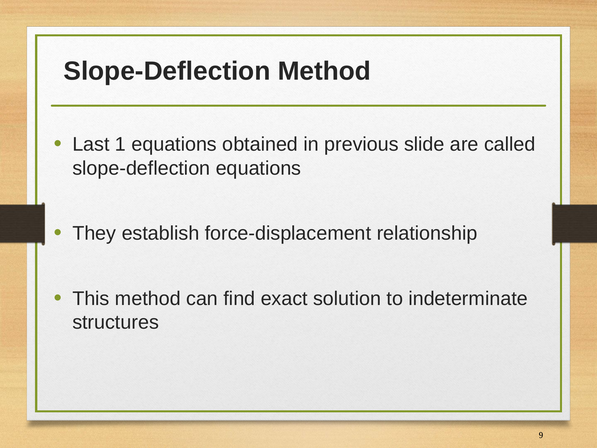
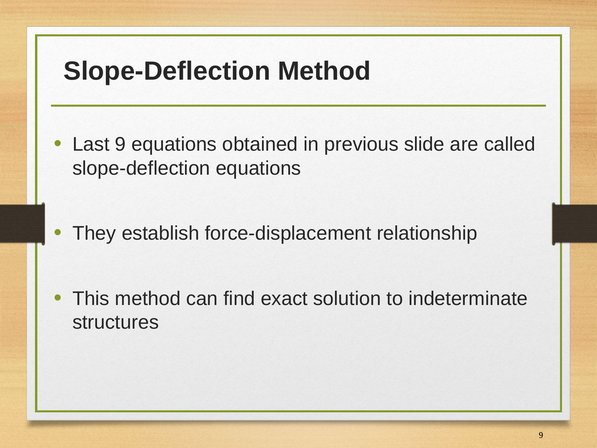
Last 1: 1 -> 9
